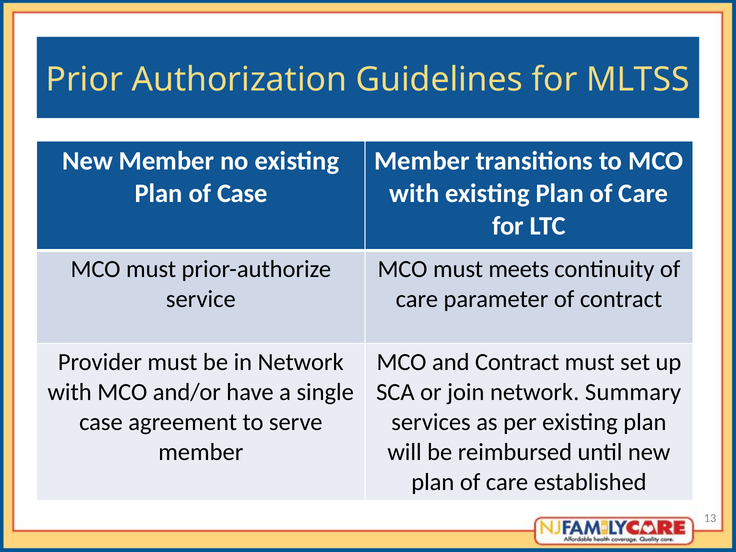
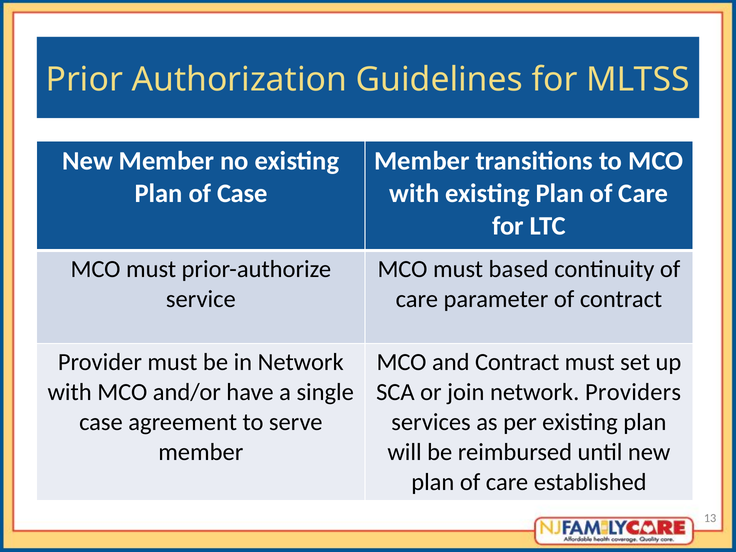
meets: meets -> based
Summary: Summary -> Providers
